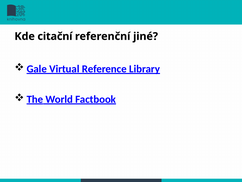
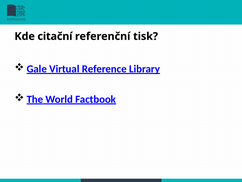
jiné: jiné -> tisk
